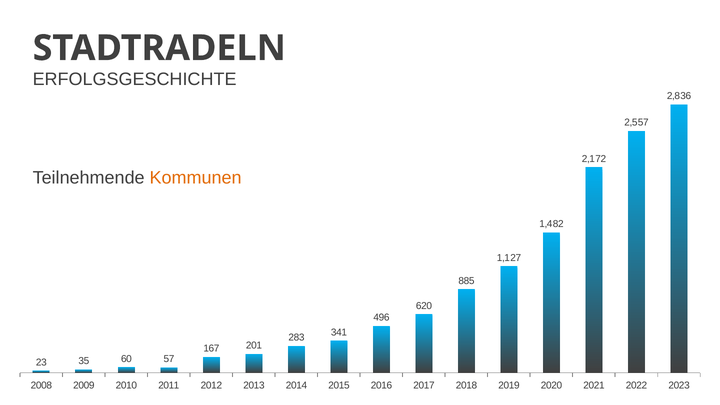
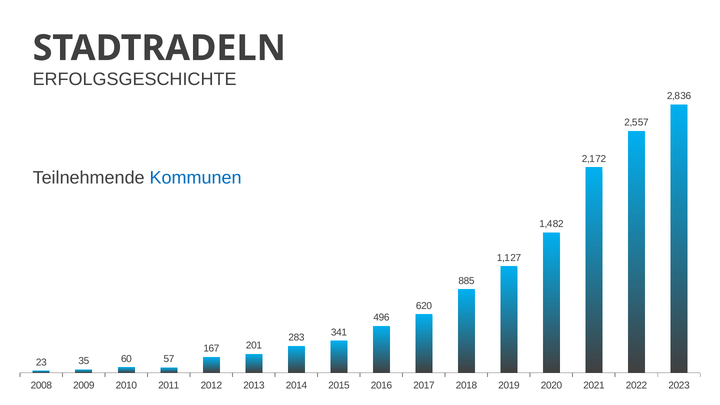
Kommunen colour: orange -> blue
